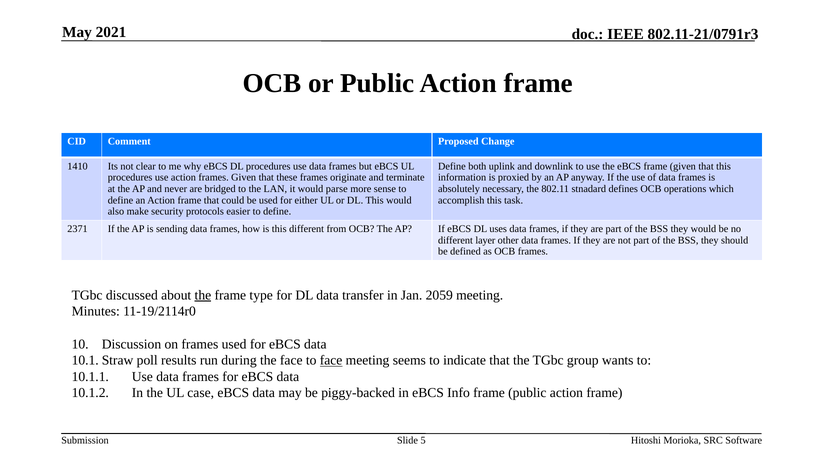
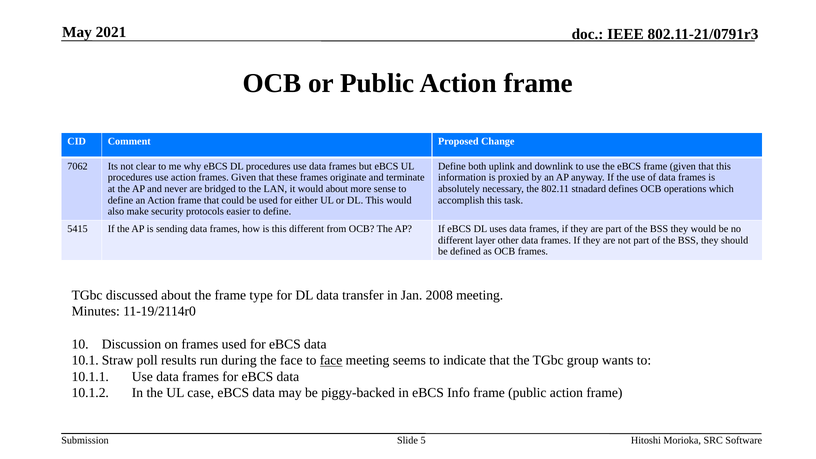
1410: 1410 -> 7062
would parse: parse -> about
2371: 2371 -> 5415
the at (203, 295) underline: present -> none
2059: 2059 -> 2008
